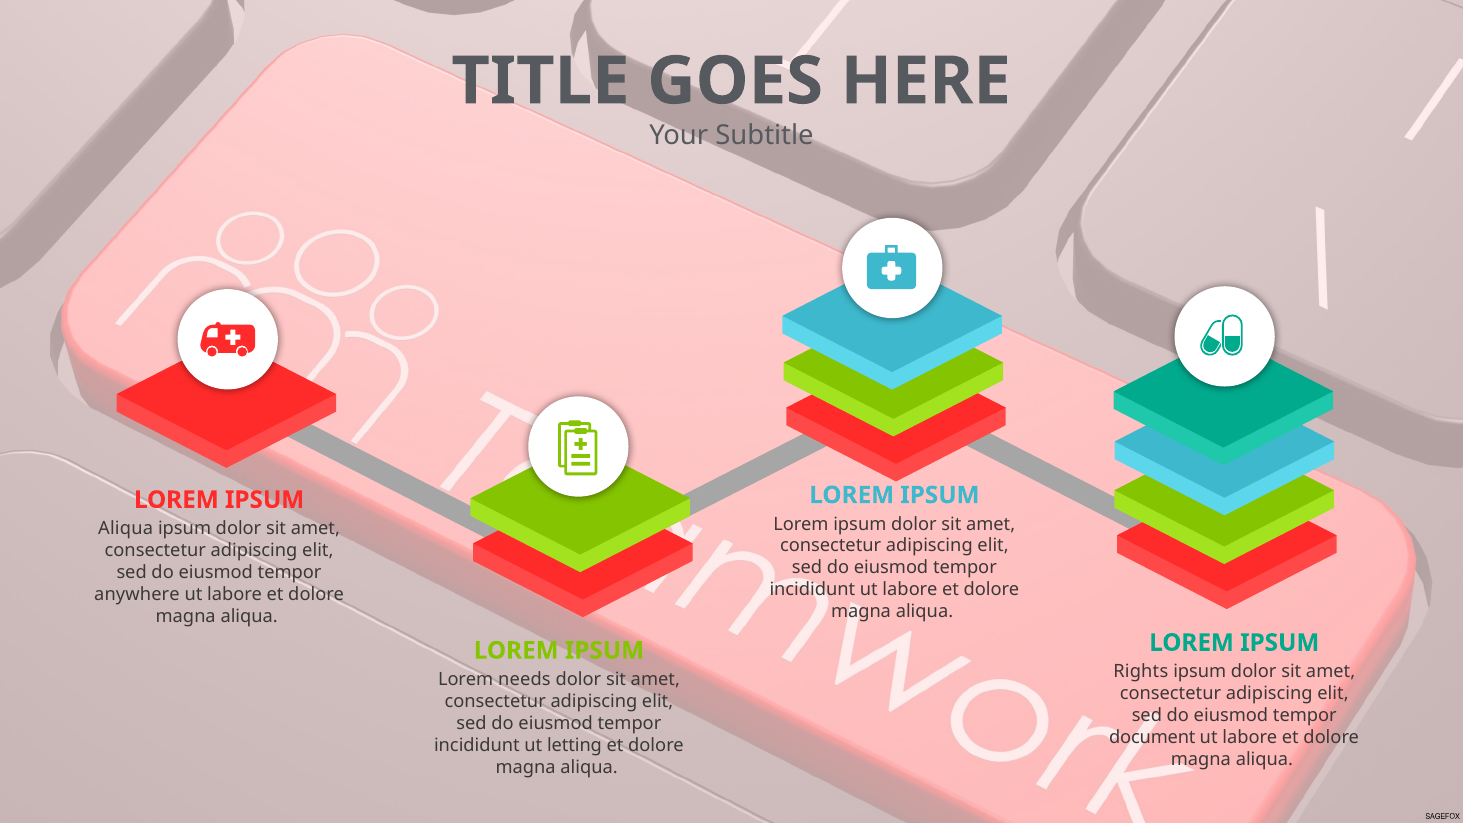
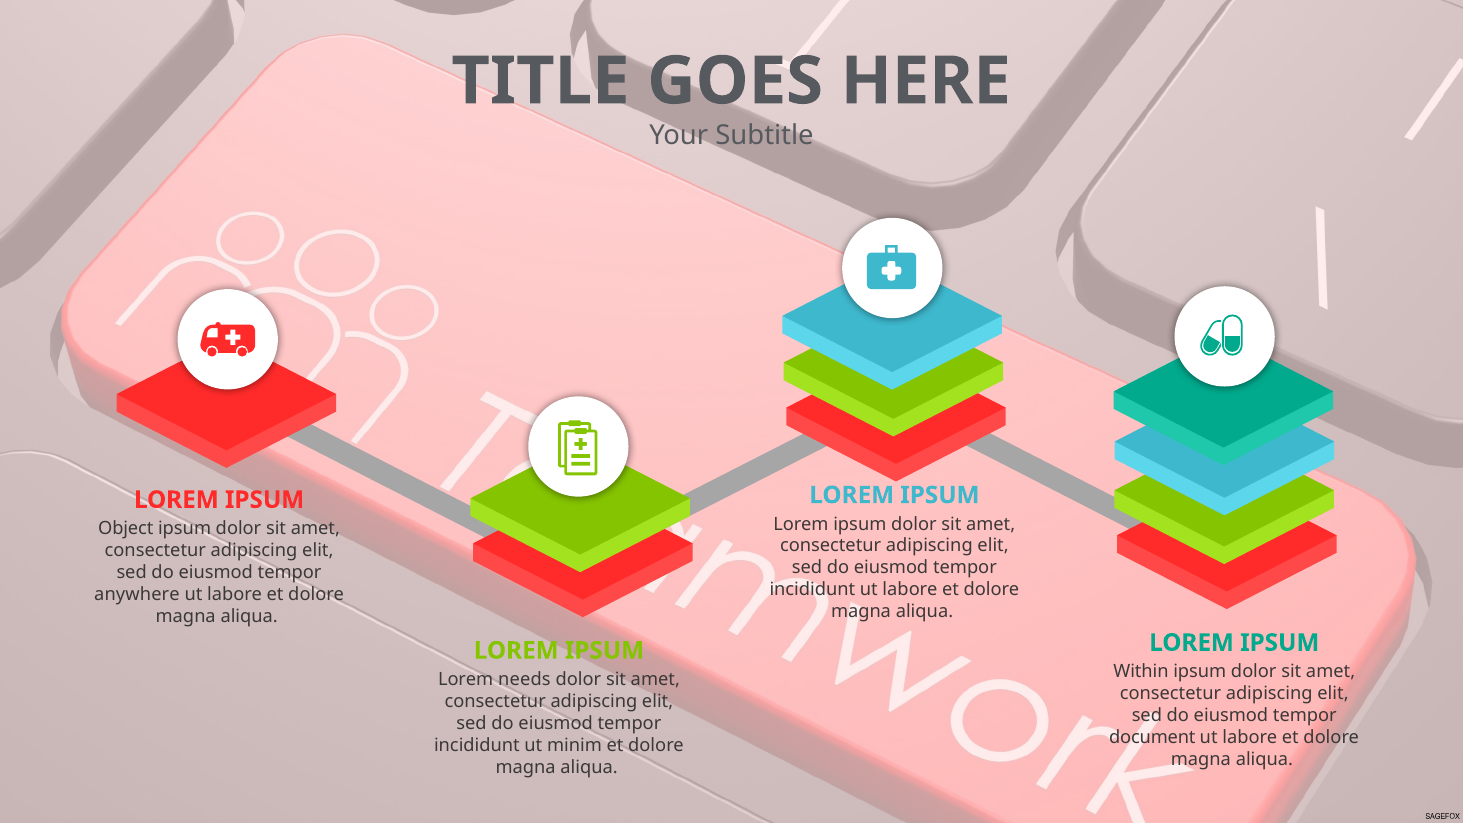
Aliqua at (126, 529): Aliqua -> Object
Rights: Rights -> Within
letting: letting -> minim
